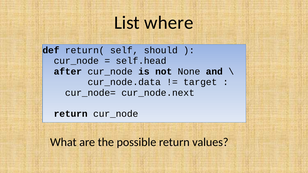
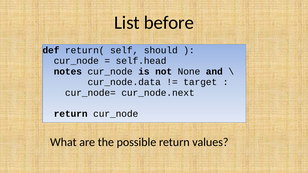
where: where -> before
after: after -> notes
